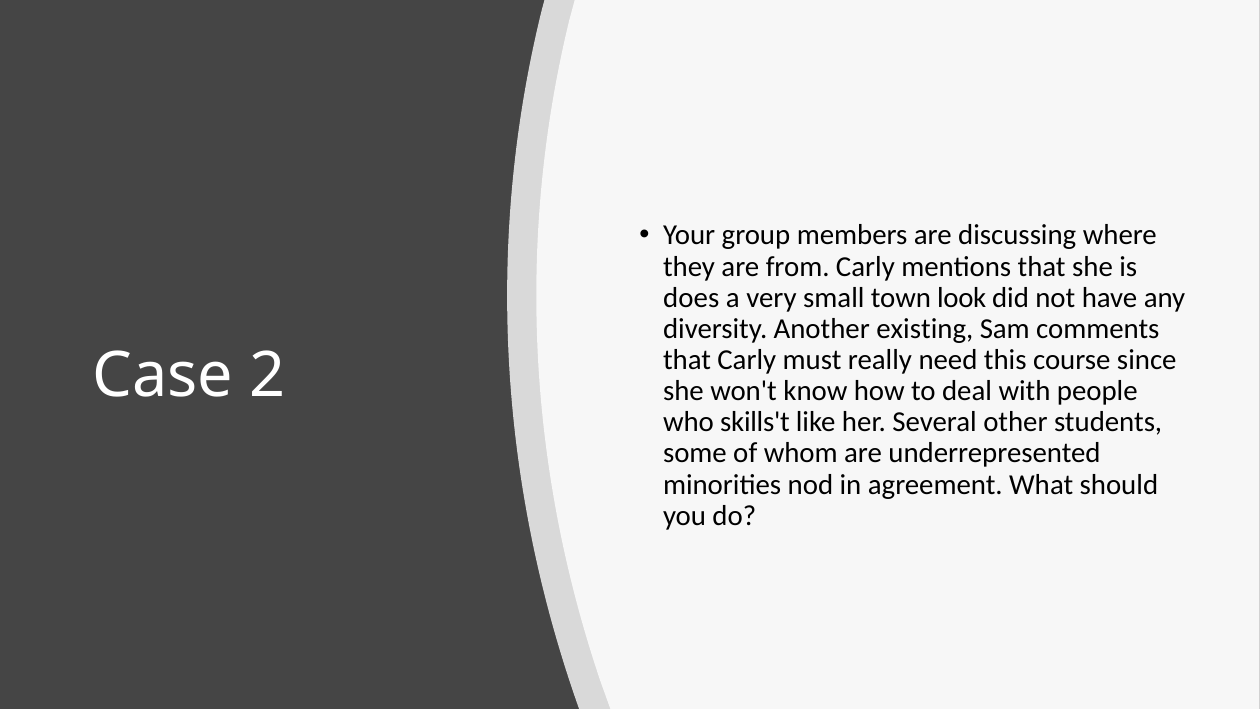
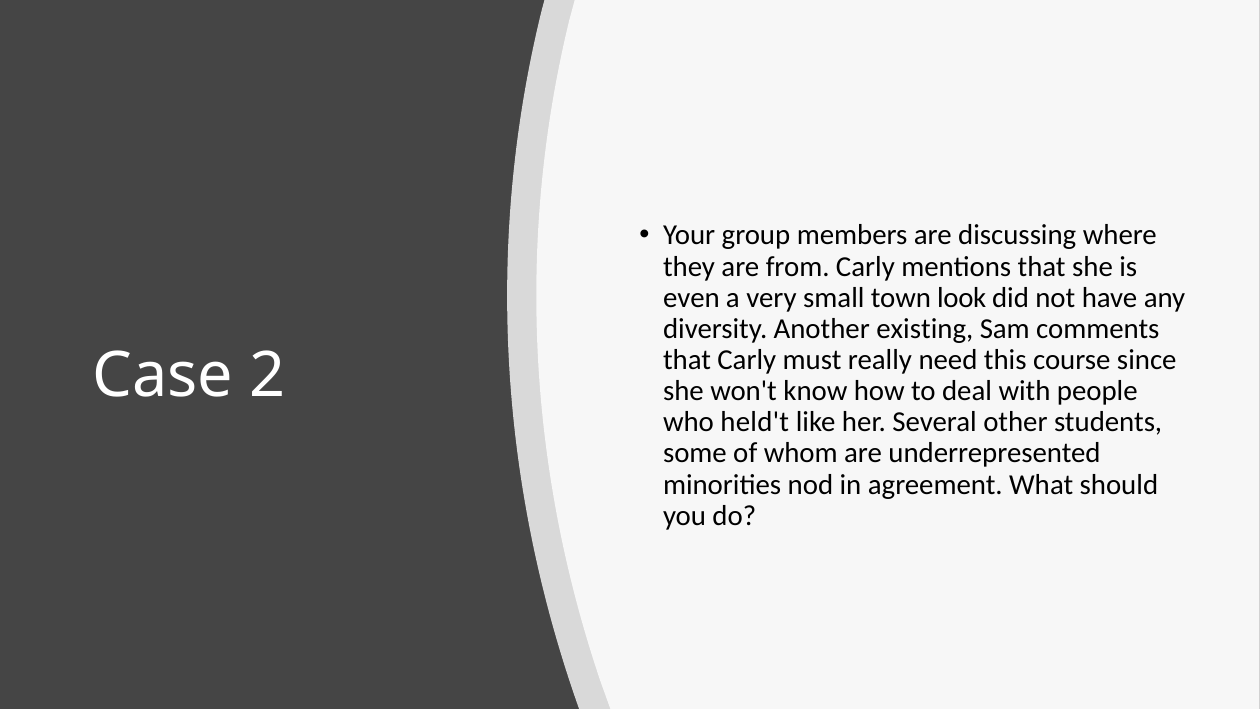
does: does -> even
skills't: skills't -> held't
